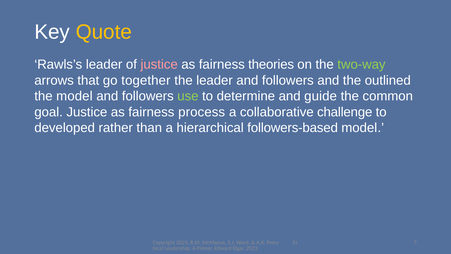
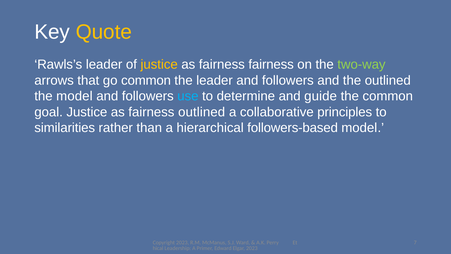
justice at (159, 65) colour: pink -> yellow
fairness theories: theories -> fairness
go together: together -> common
use colour: light green -> light blue
fairness process: process -> outlined
challenge: challenge -> principles
developed: developed -> similarities
